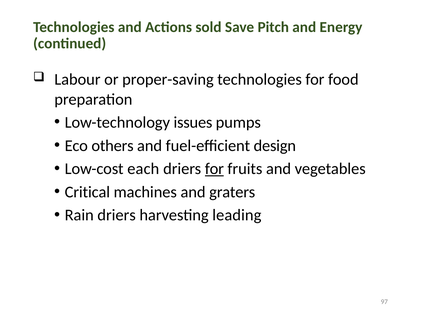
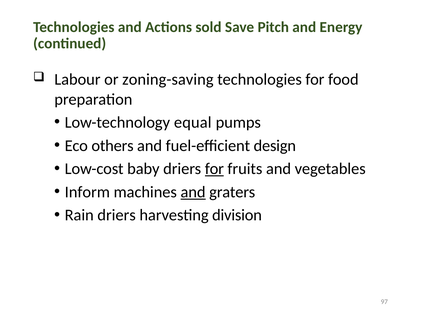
proper-saving: proper-saving -> zoning-saving
issues: issues -> equal
each: each -> baby
Critical: Critical -> Inform
and at (193, 192) underline: none -> present
leading: leading -> division
